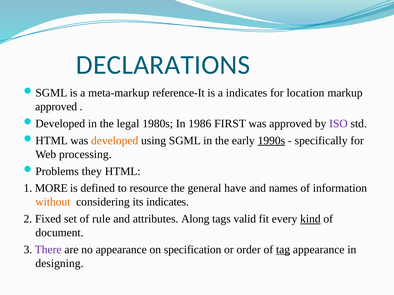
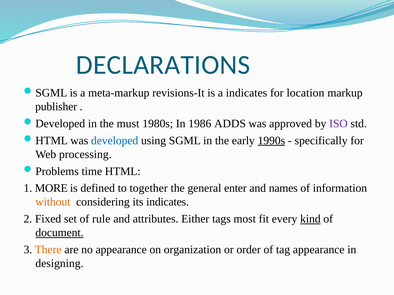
reference-It: reference-It -> revisions-It
approved at (56, 107): approved -> publisher
legal: legal -> must
FIRST: FIRST -> ADDS
developed colour: orange -> blue
they: they -> time
resource: resource -> together
have: have -> enter
Along: Along -> Either
valid: valid -> most
document underline: none -> present
There colour: purple -> orange
specification: specification -> organization
tag underline: present -> none
